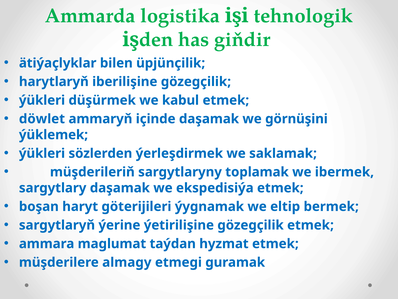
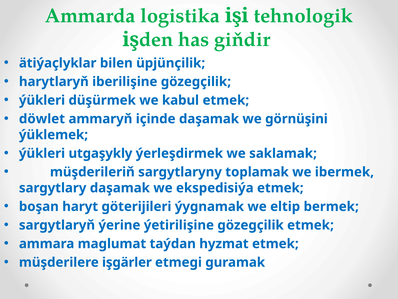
sözlerden: sözlerden -> utgaşykly
almagy: almagy -> işgärler
